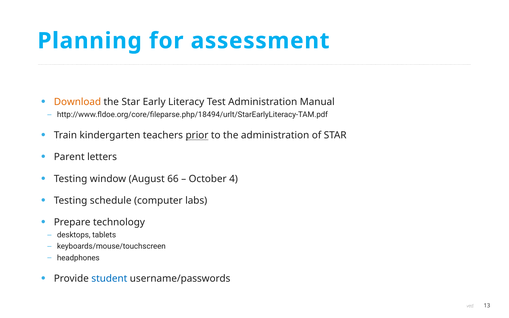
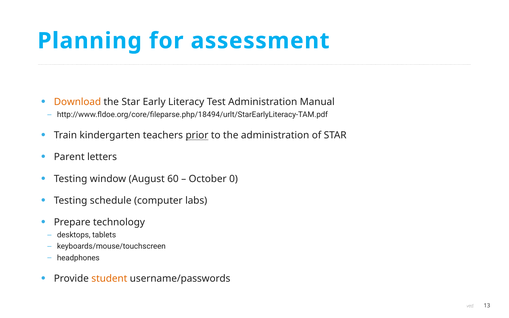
66: 66 -> 60
4: 4 -> 0
student colour: blue -> orange
